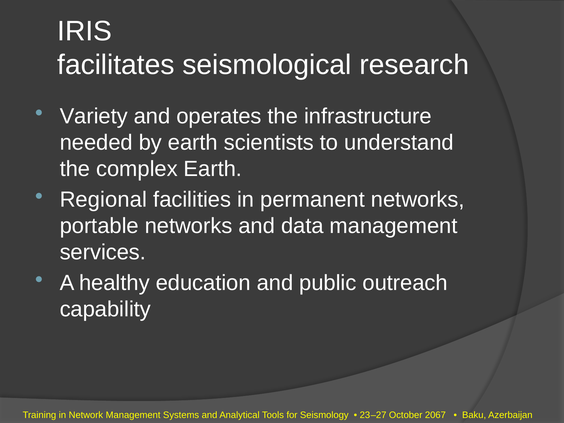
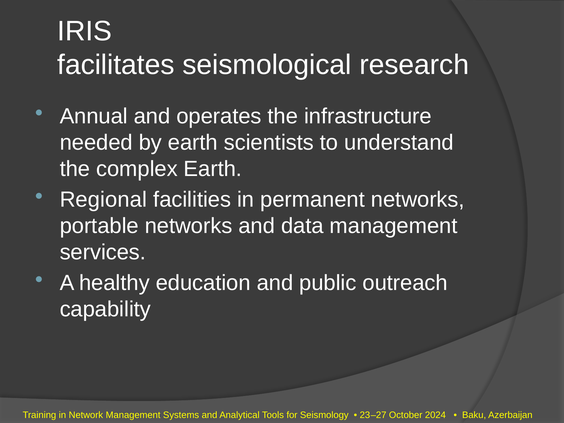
Variety: Variety -> Annual
2067: 2067 -> 2024
